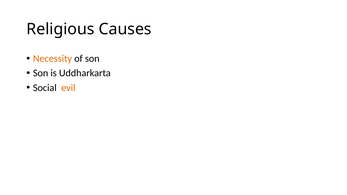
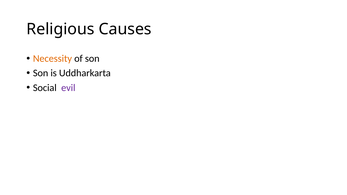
evil colour: orange -> purple
